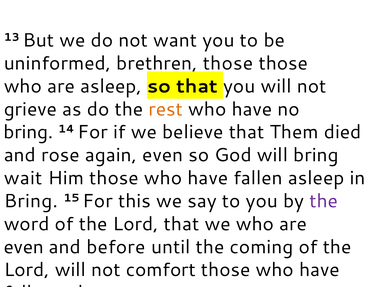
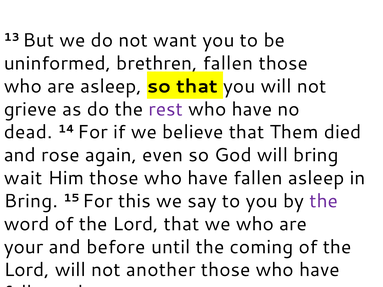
those at (228, 63): those -> fallen
rest colour: orange -> purple
bring at (28, 132): bring -> dead
even at (24, 247): even -> your
comfort: comfort -> another
